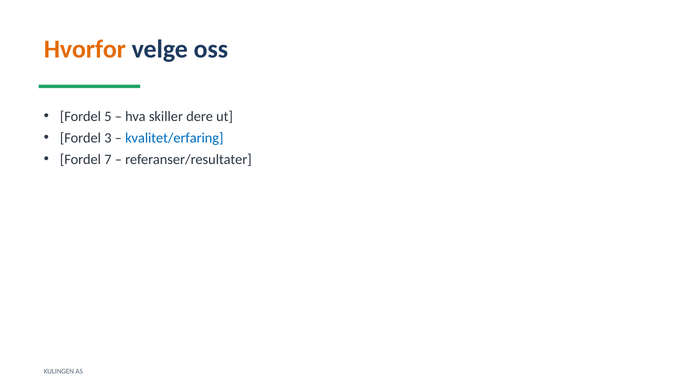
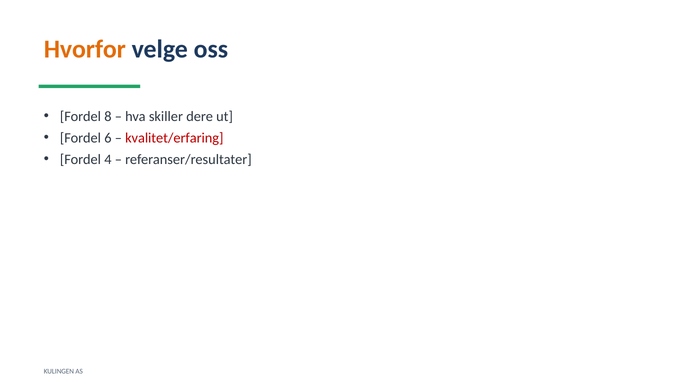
5: 5 -> 8
3: 3 -> 6
kvalitet/erfaring colour: blue -> red
7: 7 -> 4
